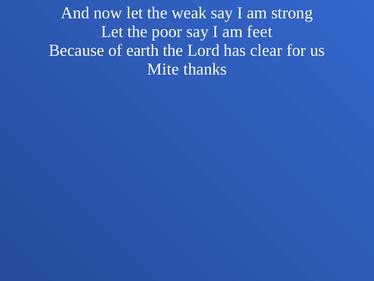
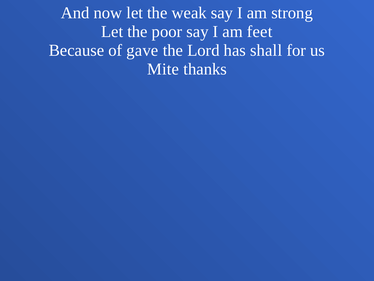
earth: earth -> gave
clear: clear -> shall
